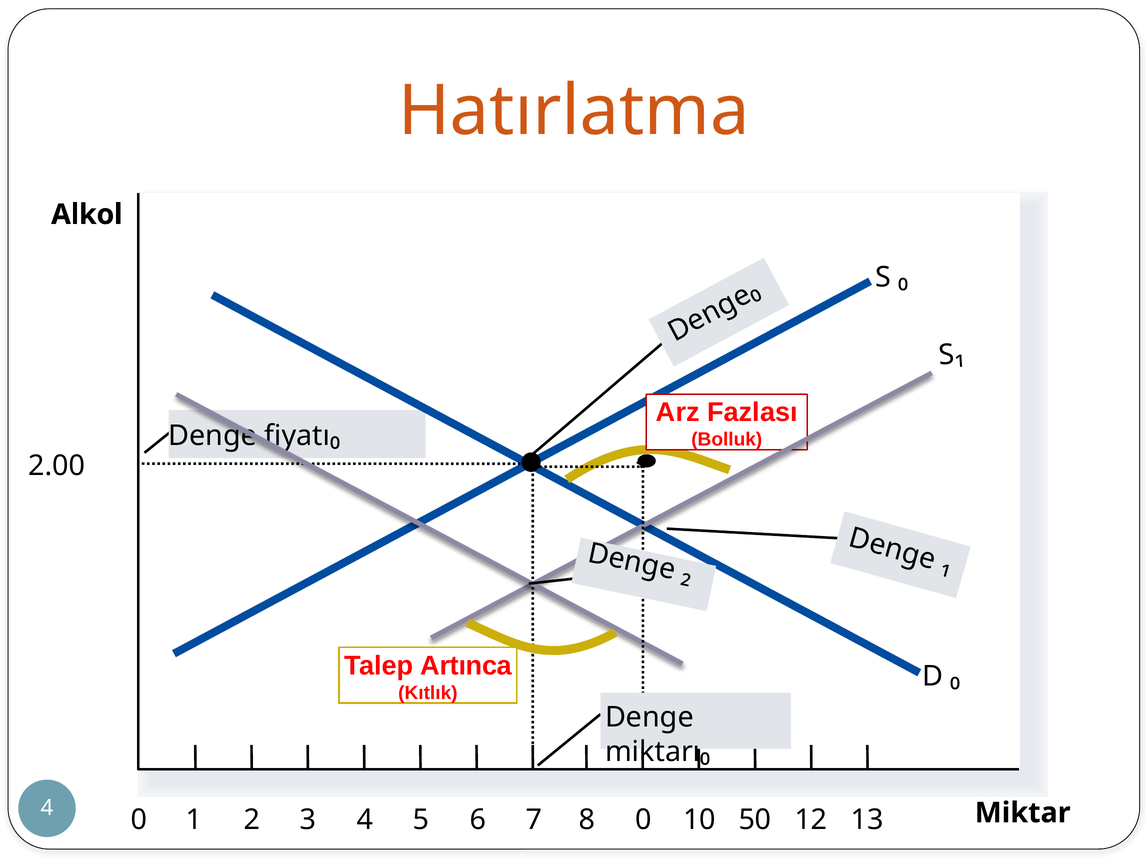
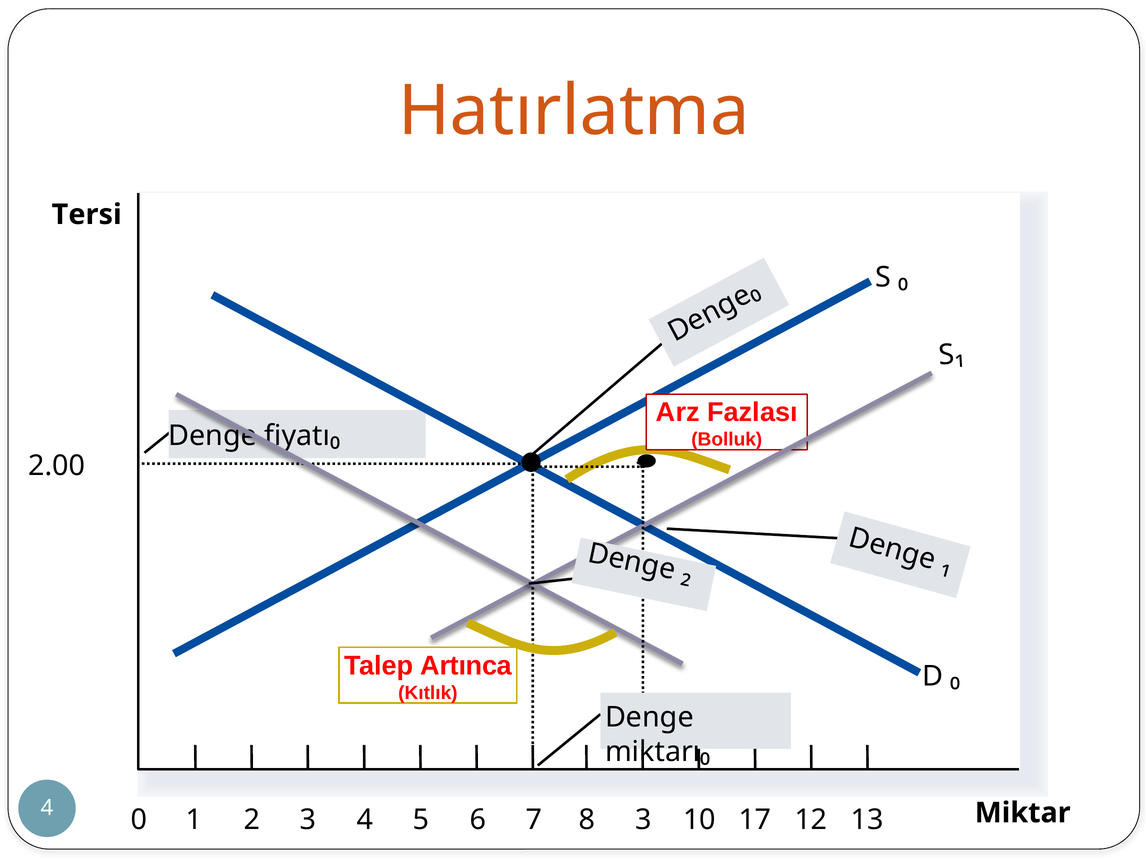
Alkol: Alkol -> Tersi
8 0: 0 -> 3
50: 50 -> 17
